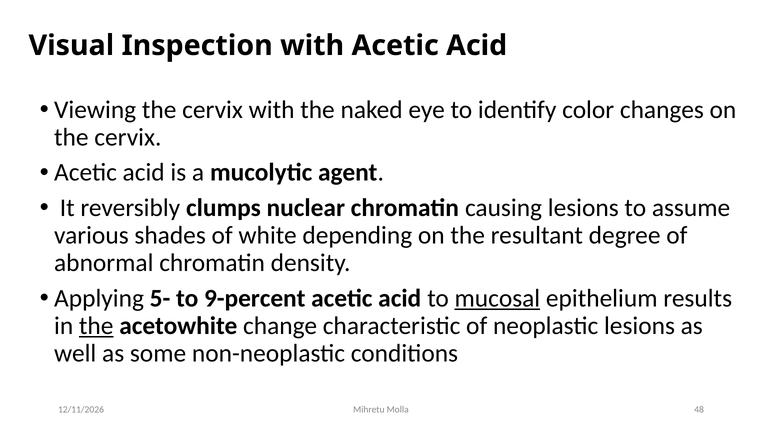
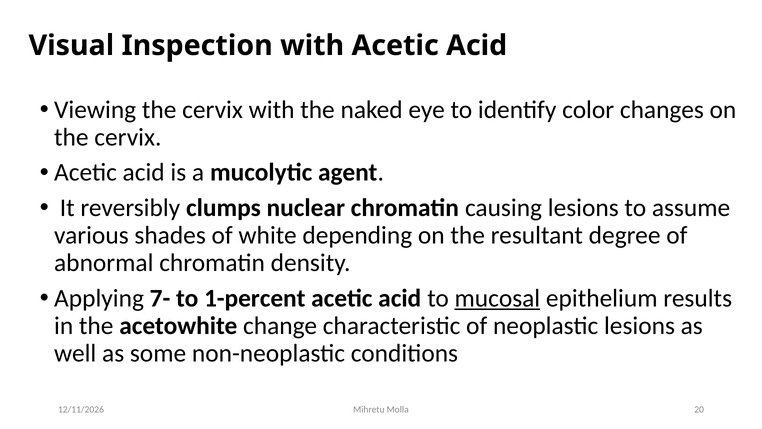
5-: 5- -> 7-
9-percent: 9-percent -> 1-percent
the at (96, 326) underline: present -> none
48: 48 -> 20
